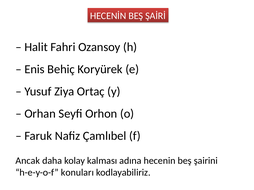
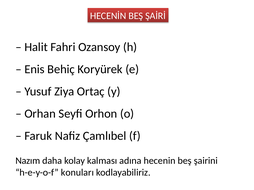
Ancak: Ancak -> Nazım
